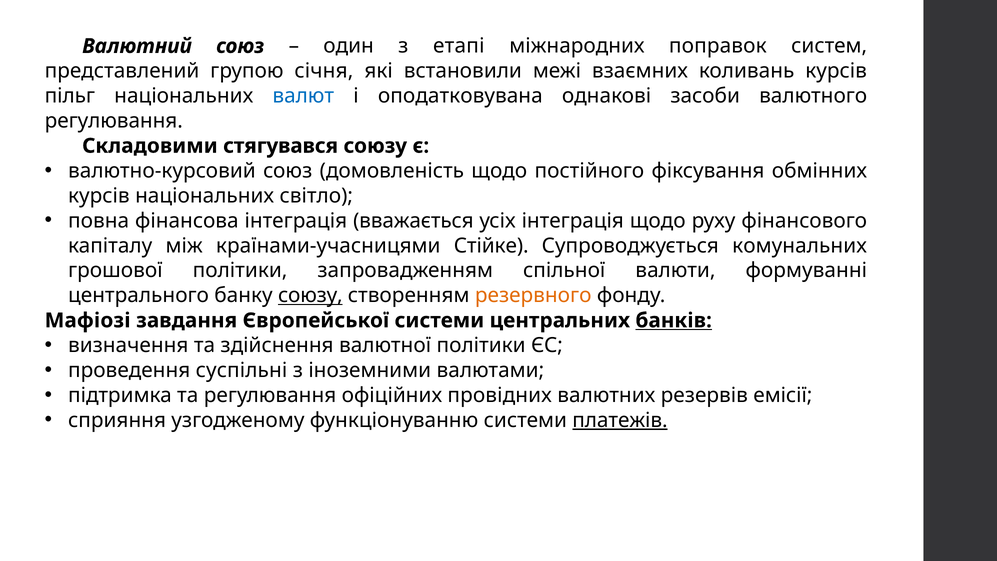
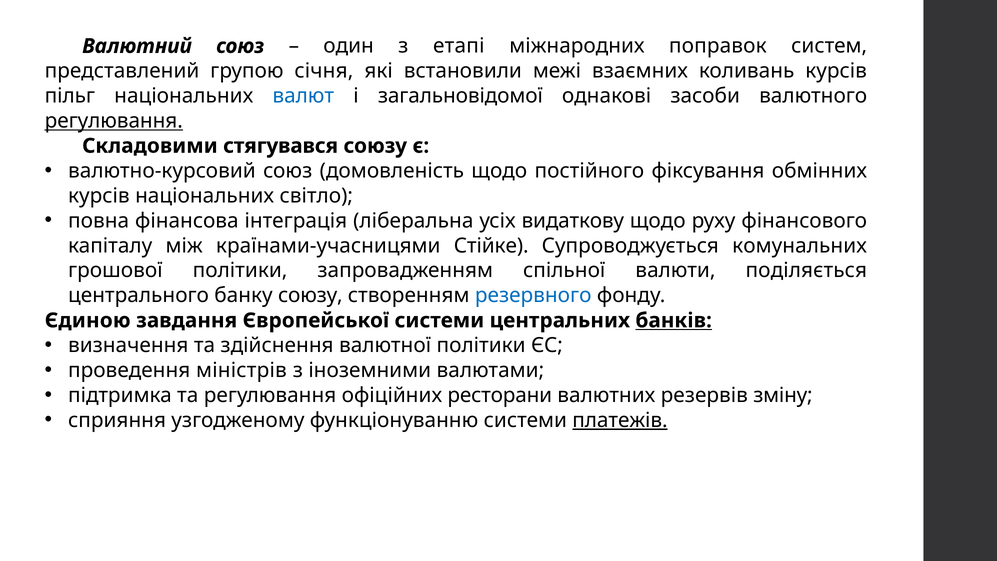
оподатковувана: оподатковувана -> загальновідомої
регулювання at (114, 121) underline: none -> present
вважається: вважається -> ліберальна
усіх інтеграція: інтеграція -> видаткову
формуванні: формуванні -> поділяється
союзу at (310, 295) underline: present -> none
резервного colour: orange -> blue
Мафіозі: Мафіозі -> Єдиною
суспільні: суспільні -> міністрів
провідних: провідних -> ресторани
емісії: емісії -> зміну
